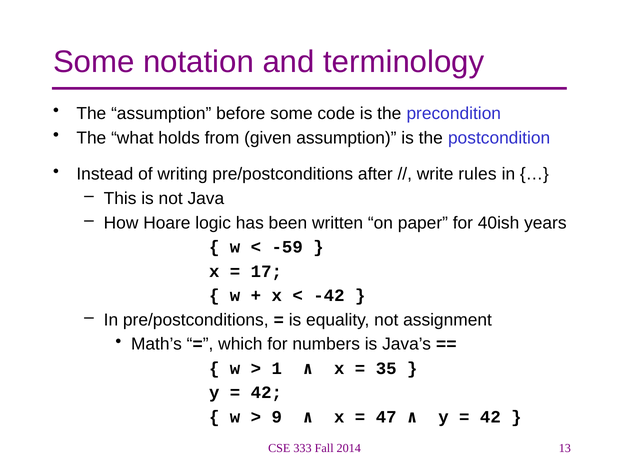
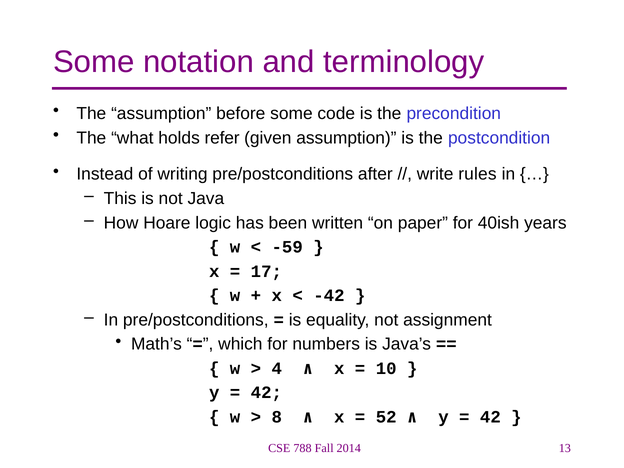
from: from -> refer
1: 1 -> 4
35: 35 -> 10
9: 9 -> 8
47: 47 -> 52
333: 333 -> 788
